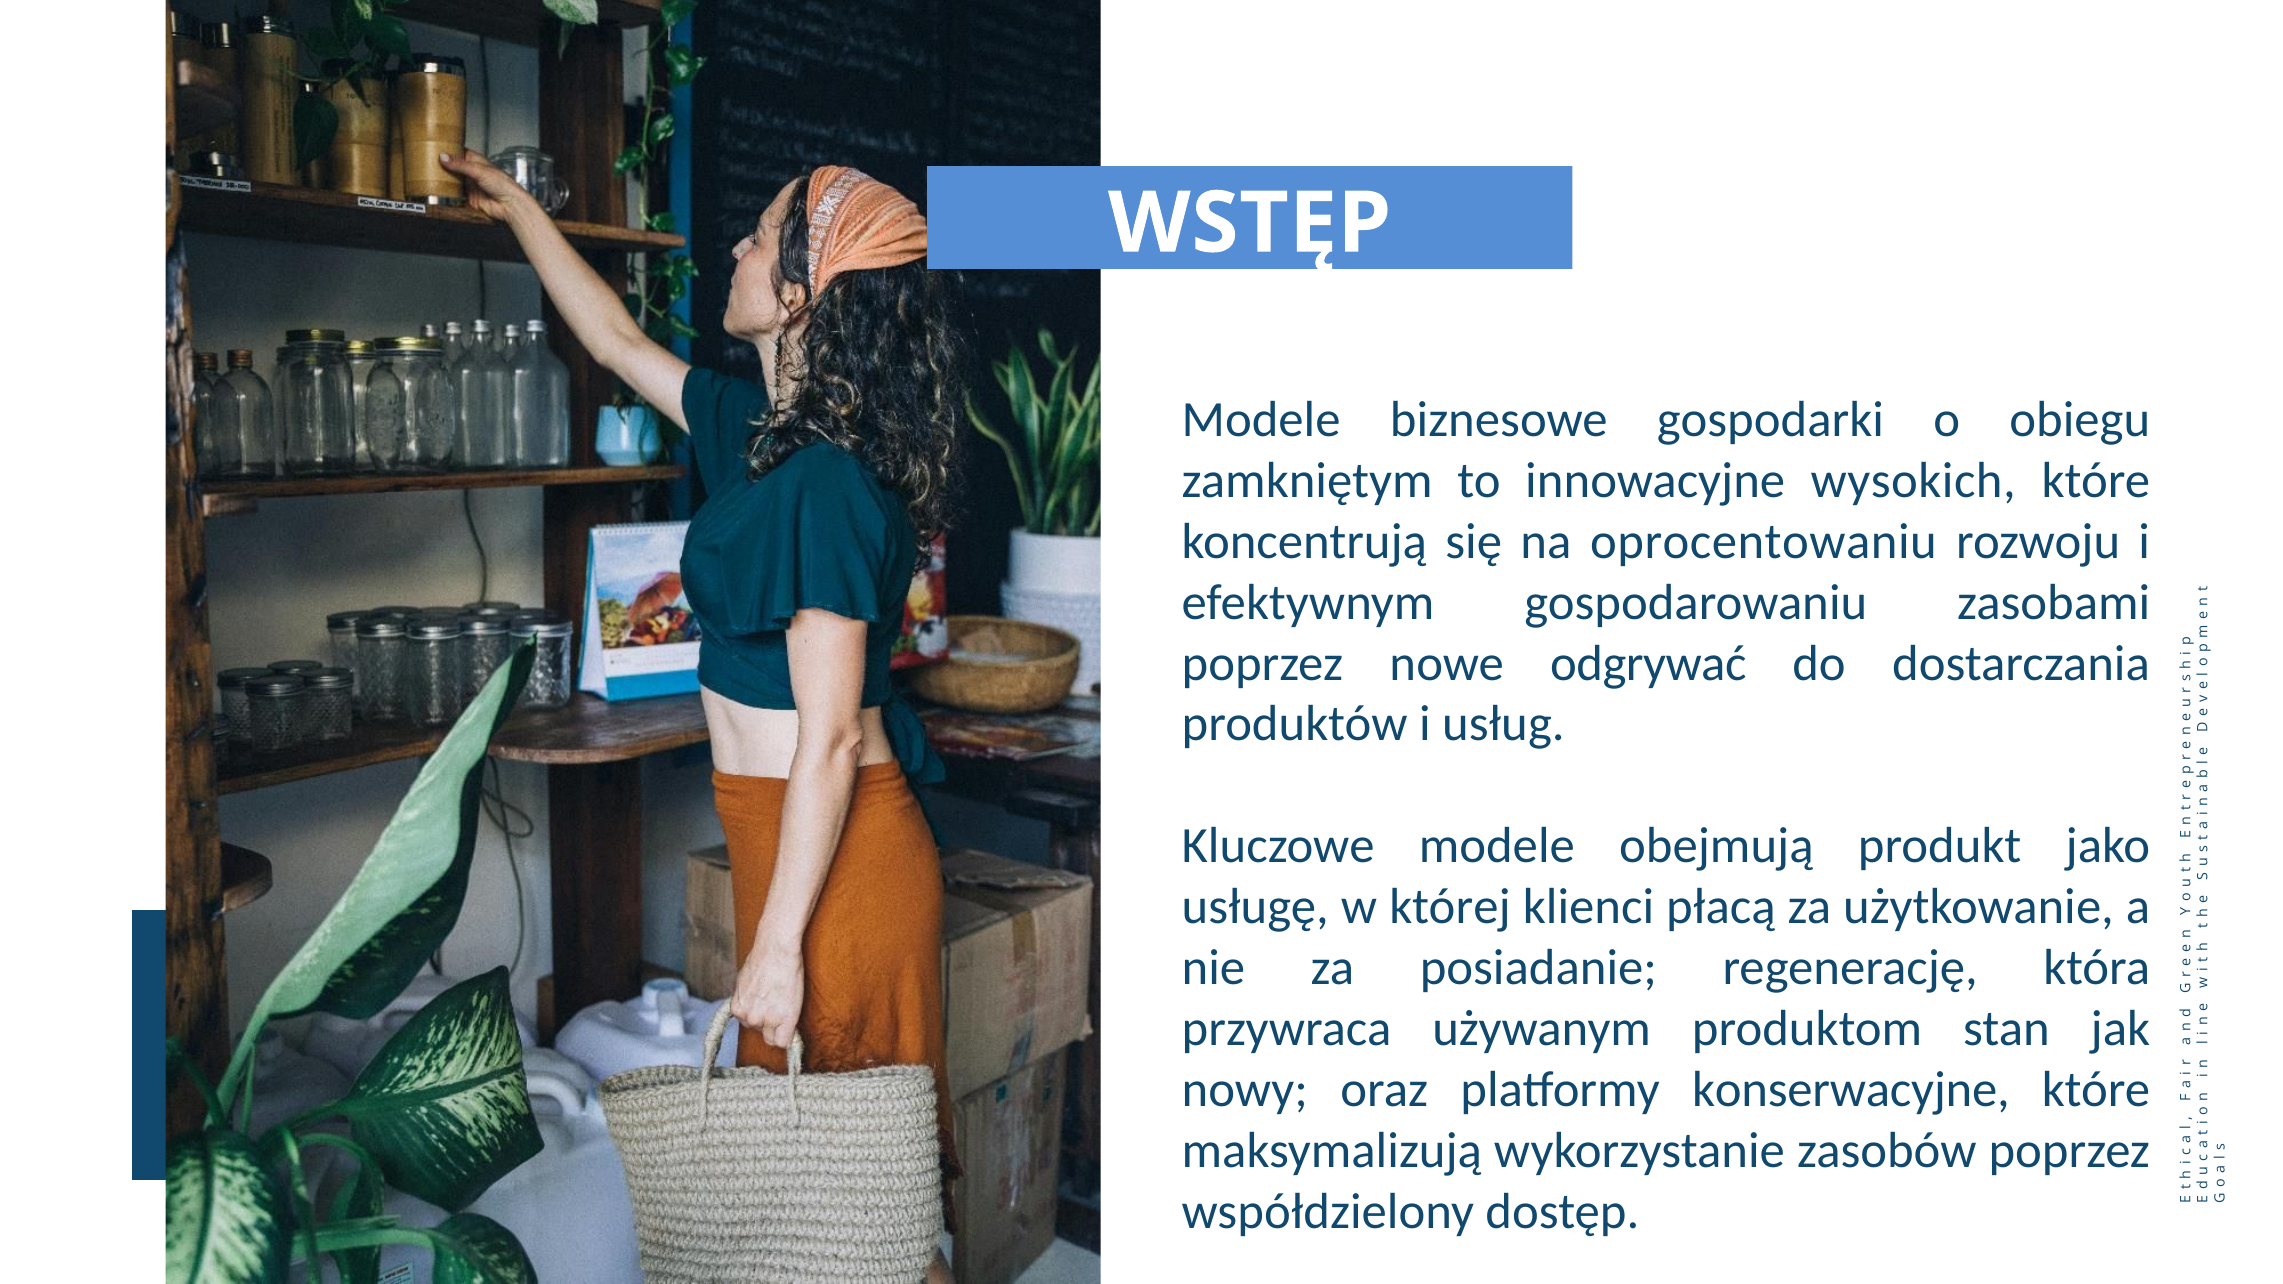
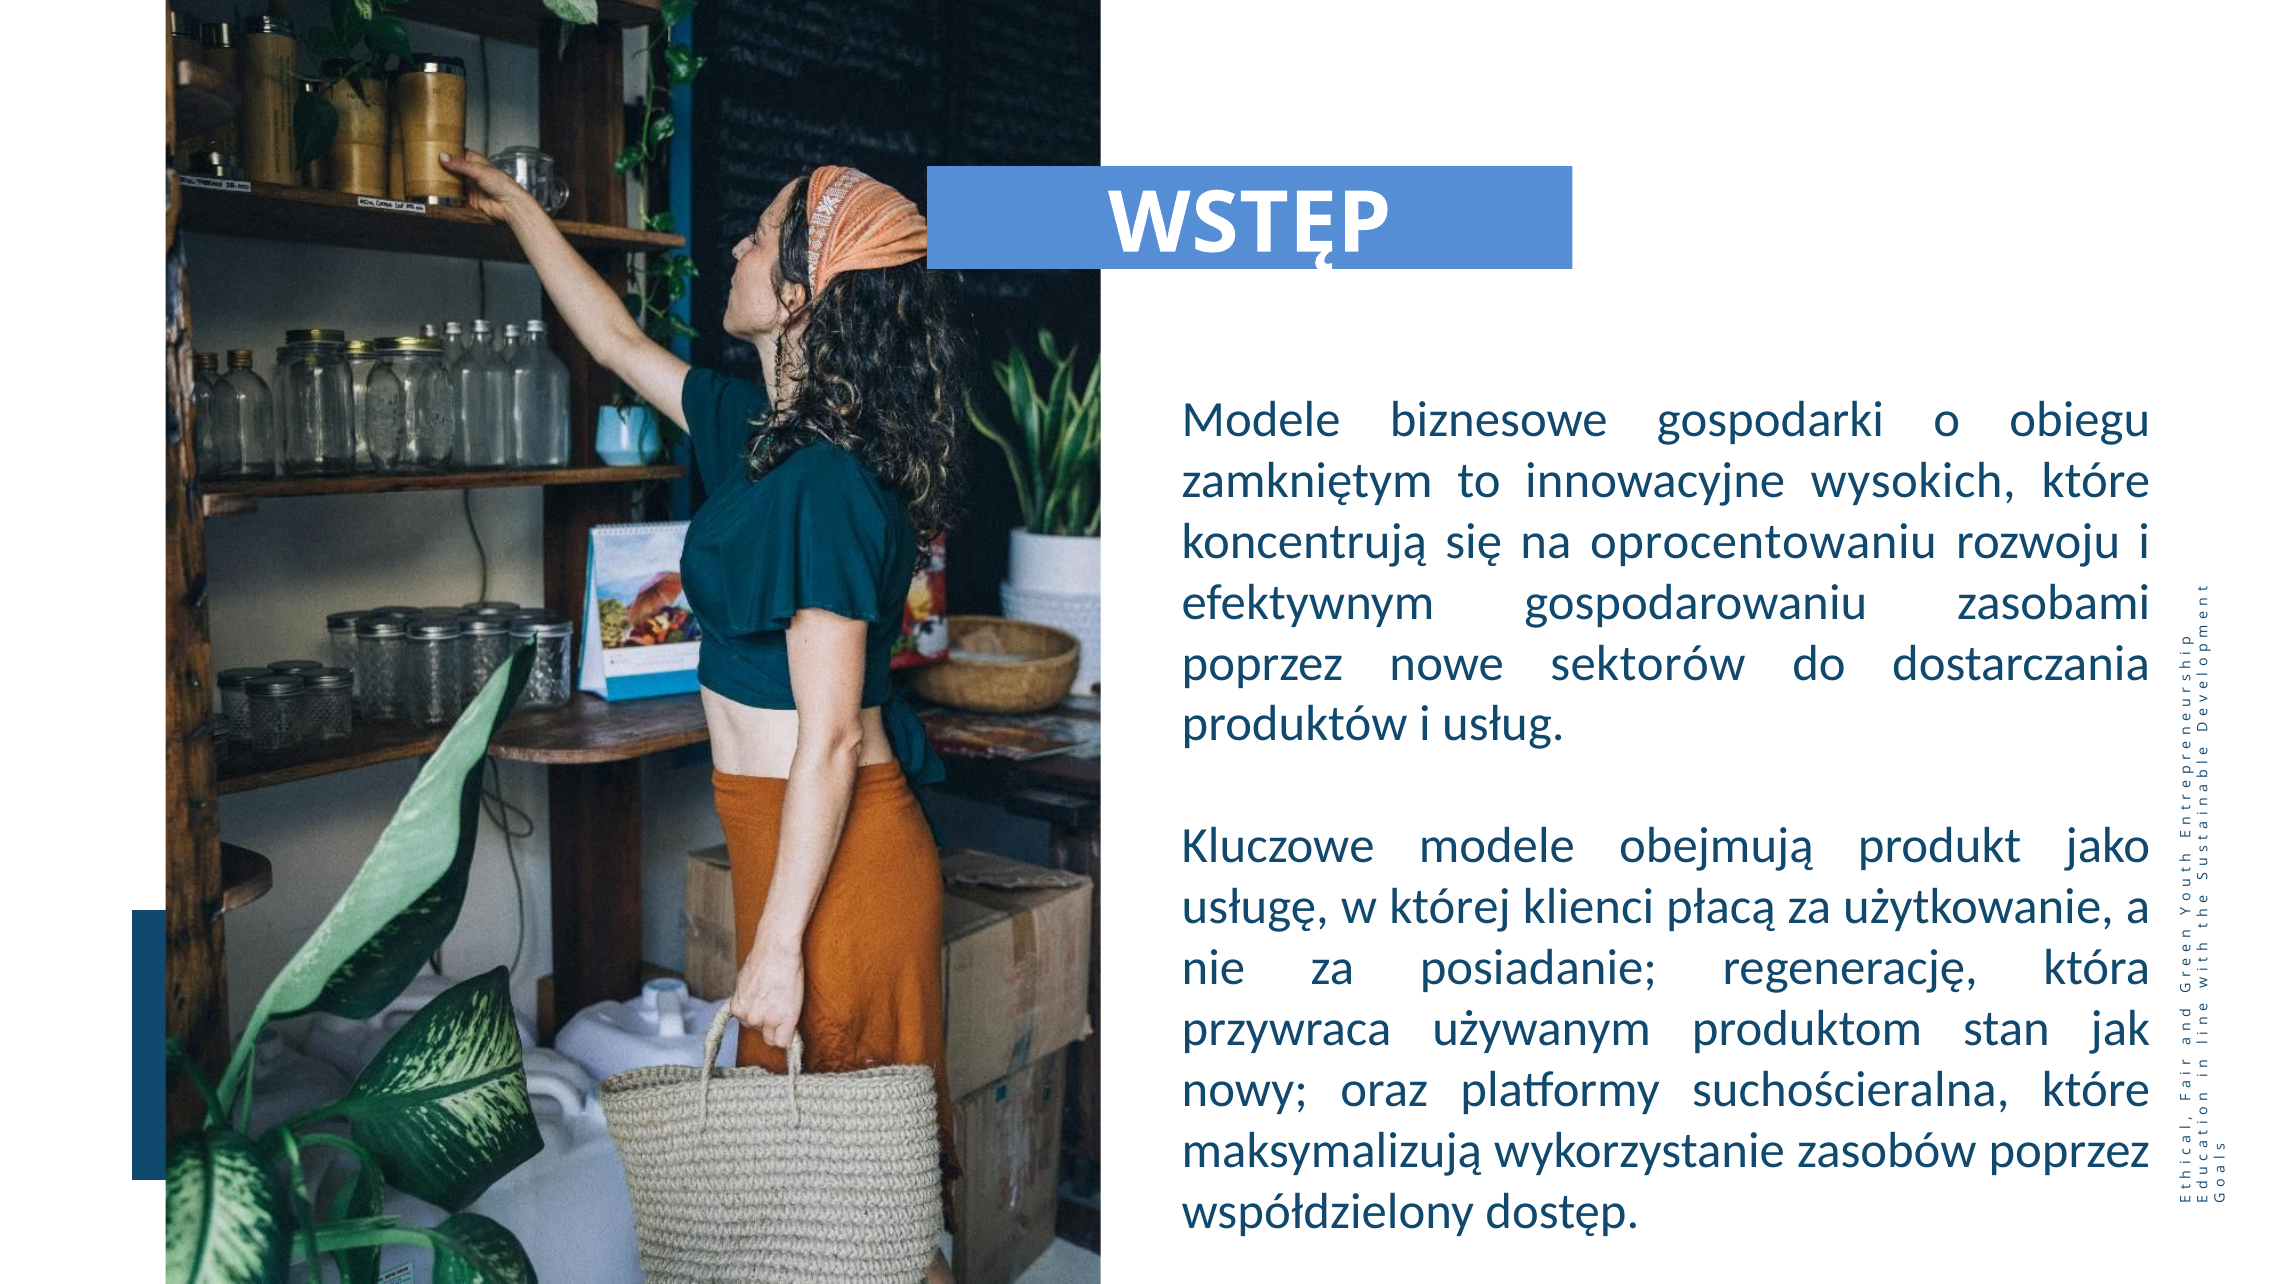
odgrywać: odgrywać -> sektorów
konserwacyjne: konserwacyjne -> suchościeralna
